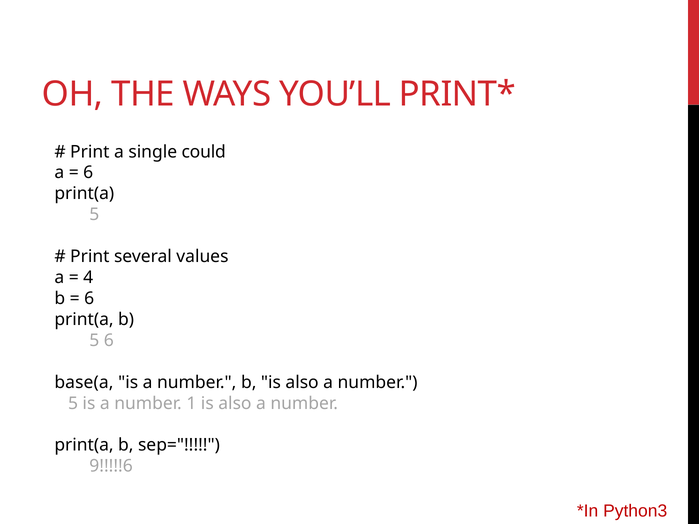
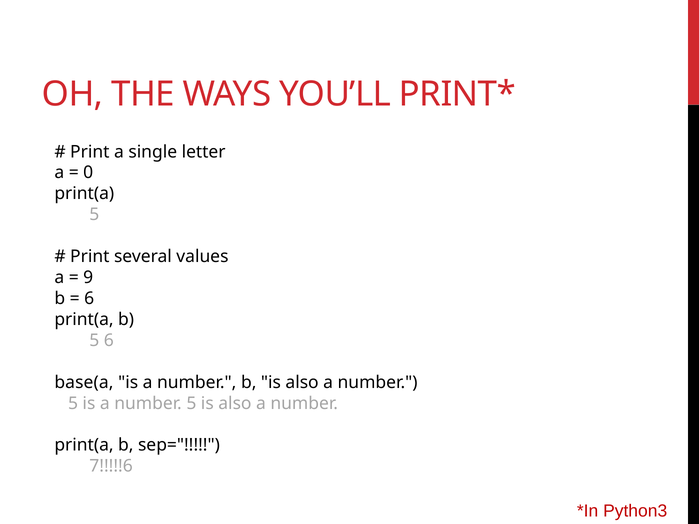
could: could -> letter
6 at (88, 173): 6 -> 0
4: 4 -> 9
is a number 1: 1 -> 5
9!!!!!6: 9!!!!!6 -> 7!!!!!6
